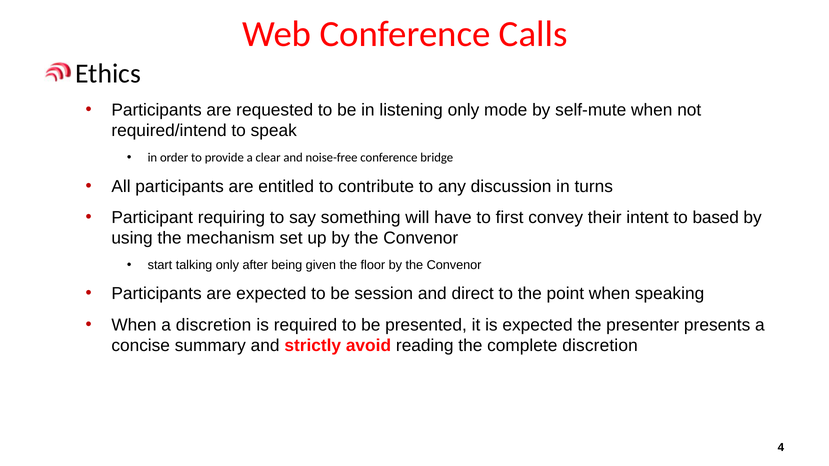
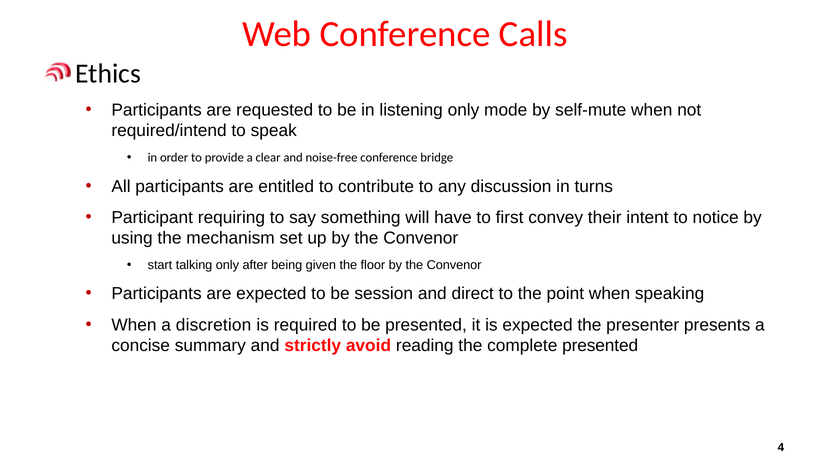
based: based -> notice
complete discretion: discretion -> presented
